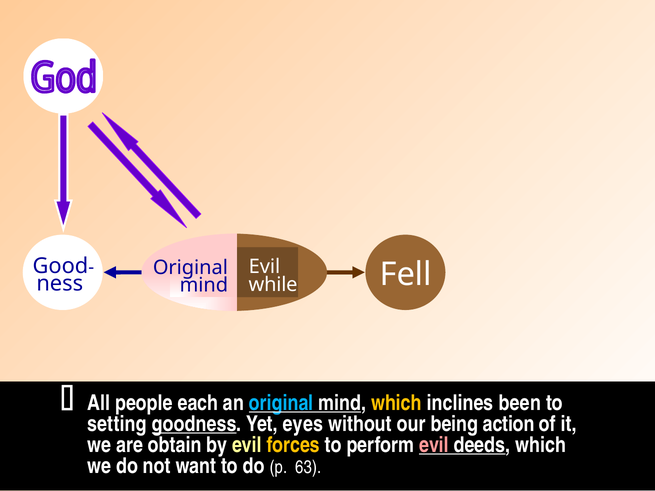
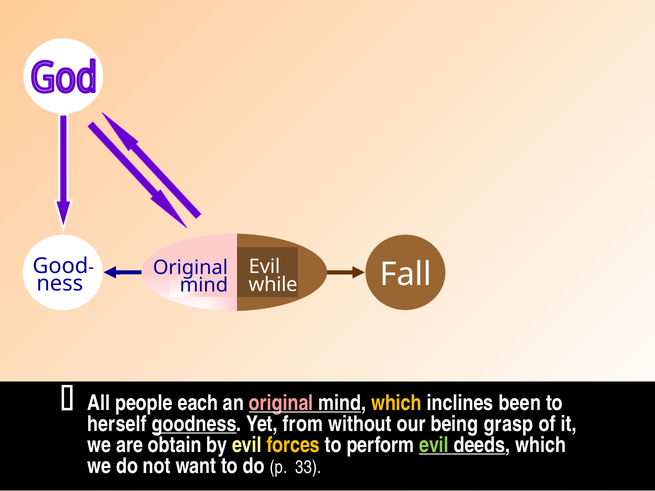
Fell: Fell -> Fall
original at (281, 403) colour: light blue -> pink
setting: setting -> herself
eyes: eyes -> from
action: action -> grasp
evil at (434, 445) colour: pink -> light green
63: 63 -> 33
